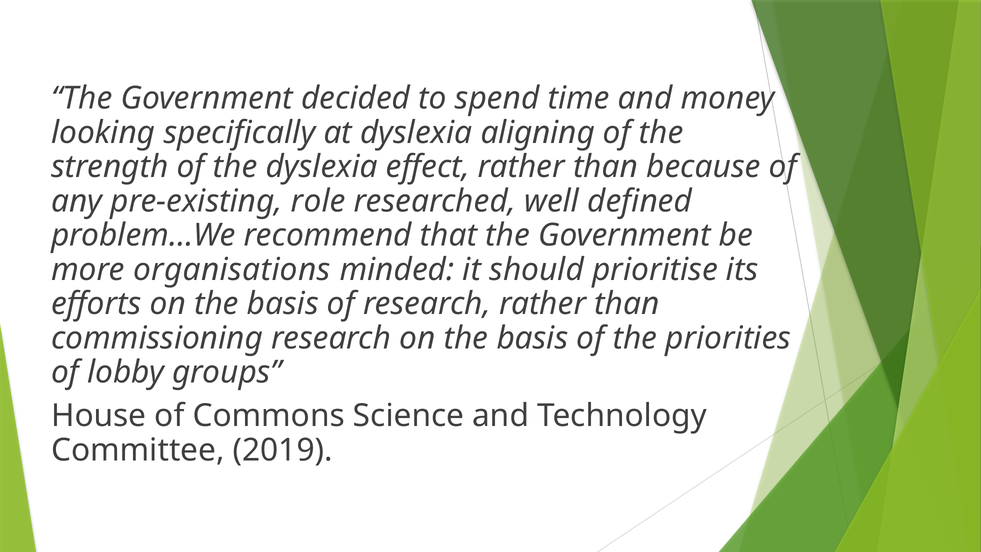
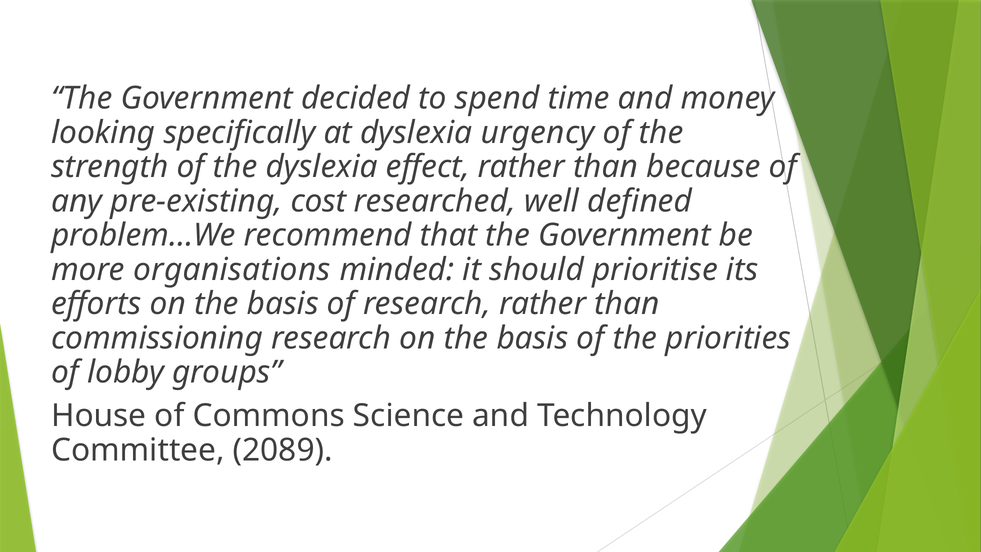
aligning: aligning -> urgency
role: role -> cost
2019: 2019 -> 2089
